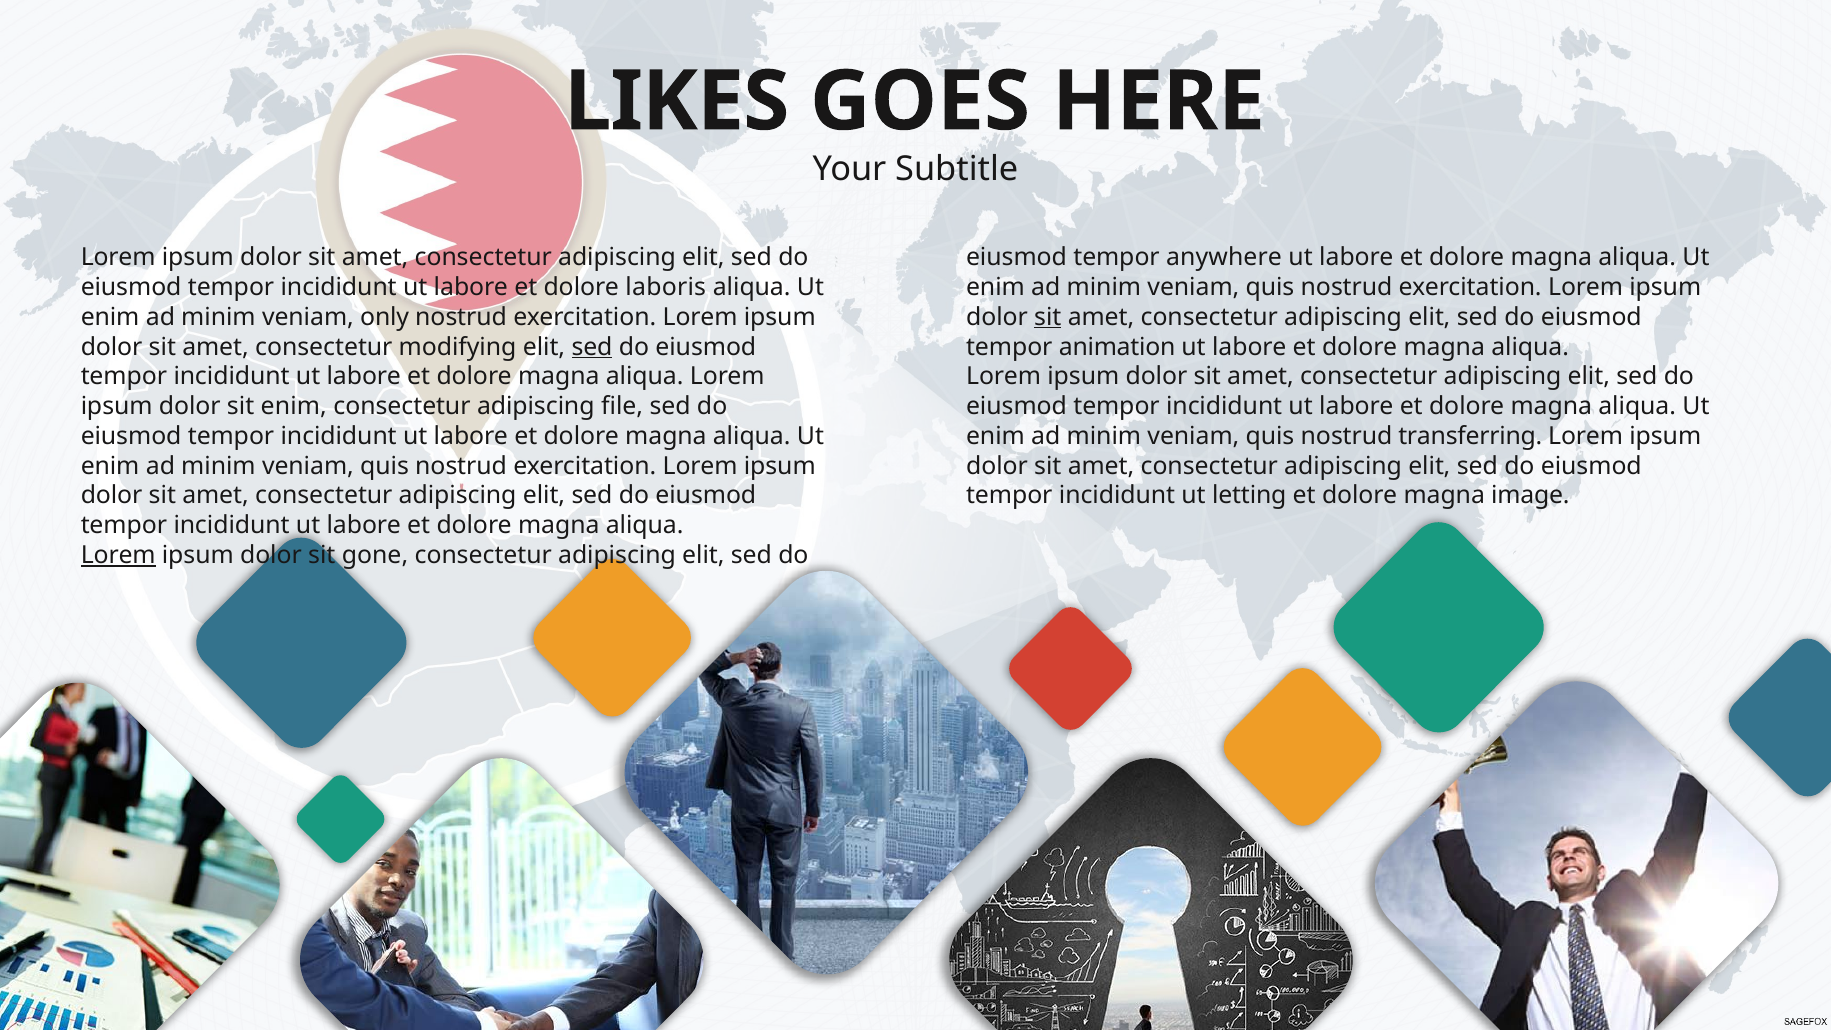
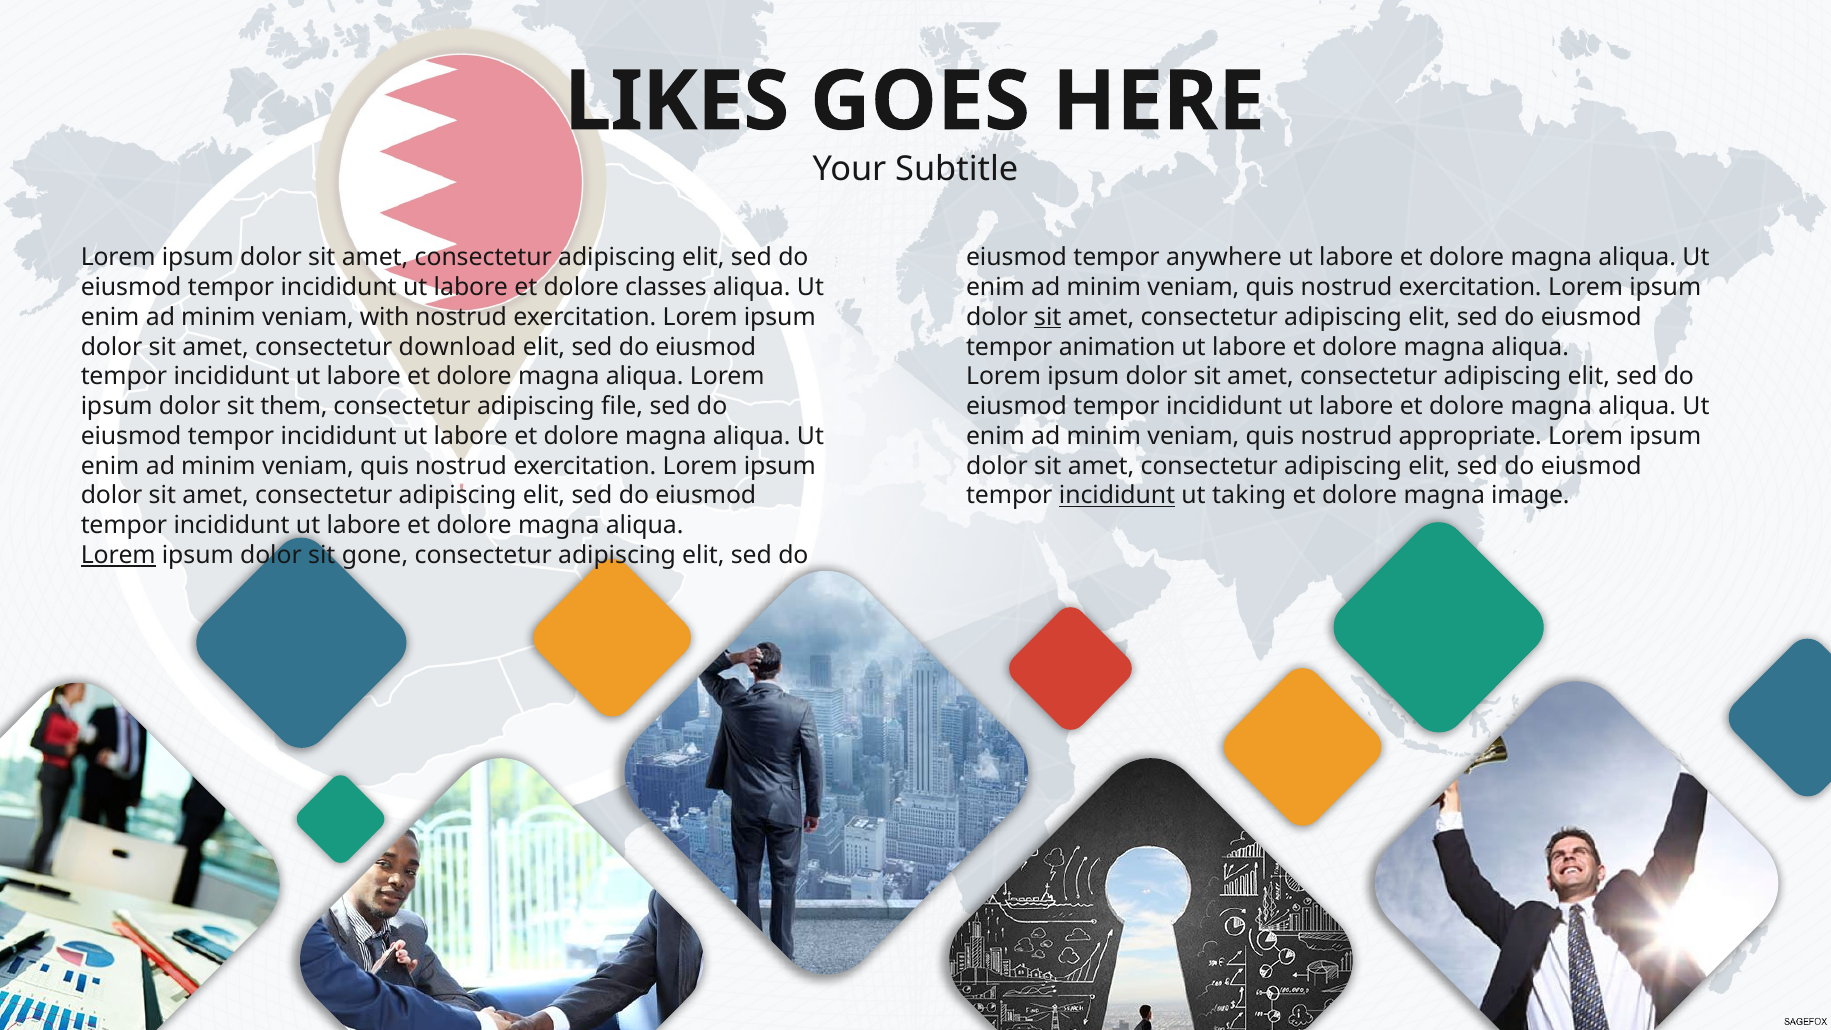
laboris: laboris -> classes
only: only -> with
modifying: modifying -> download
sed at (592, 347) underline: present -> none
sit enim: enim -> them
transferring: transferring -> appropriate
incididunt at (1117, 496) underline: none -> present
letting: letting -> taking
